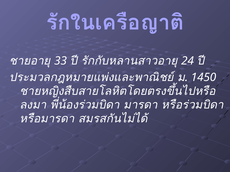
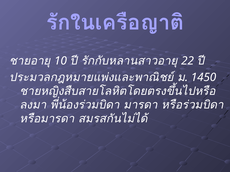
33: 33 -> 10
24: 24 -> 22
